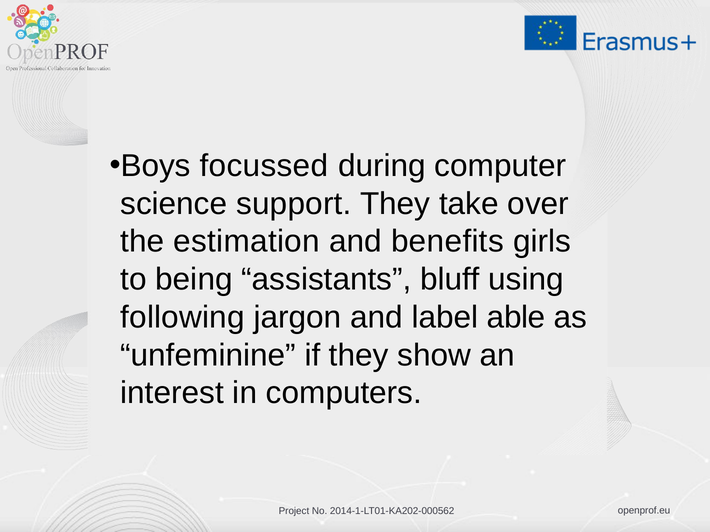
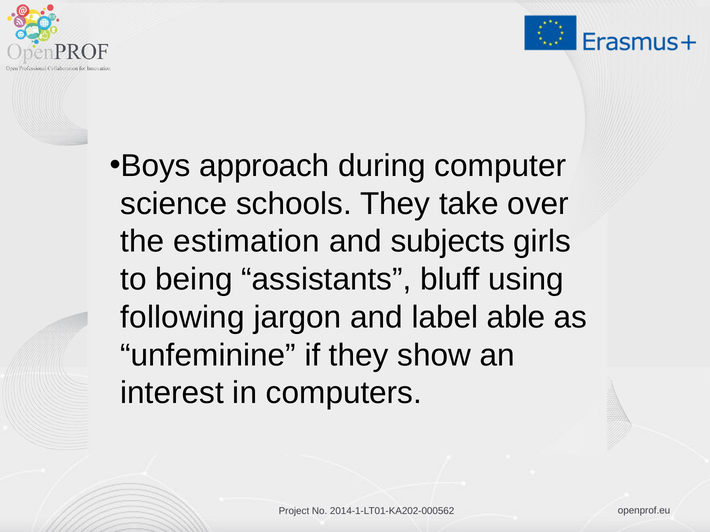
focussed: focussed -> approach
support: support -> schools
benefits: benefits -> subjects
